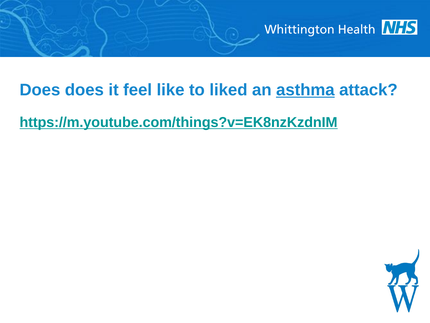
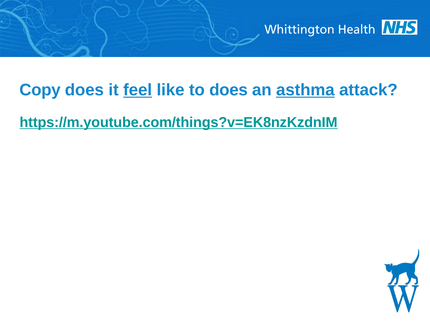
Does at (40, 90): Does -> Copy
feel underline: none -> present
to liked: liked -> does
